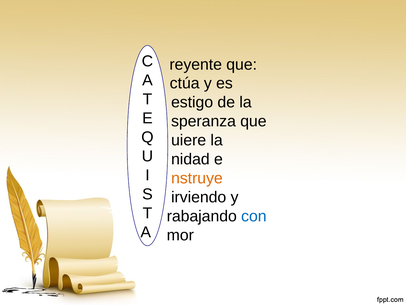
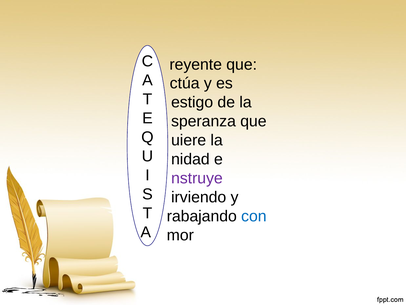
nstruye colour: orange -> purple
